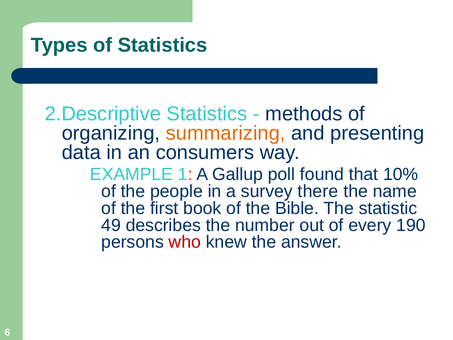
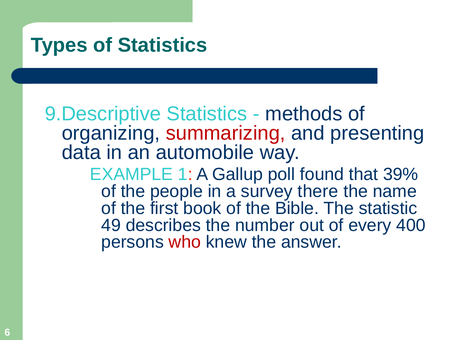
2.Descriptive: 2.Descriptive -> 9.Descriptive
summarizing colour: orange -> red
consumers: consumers -> automobile
10%: 10% -> 39%
190: 190 -> 400
